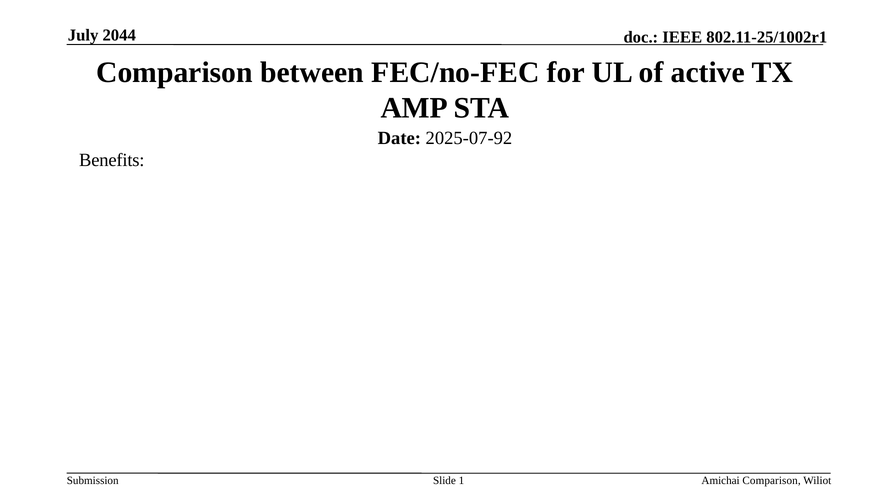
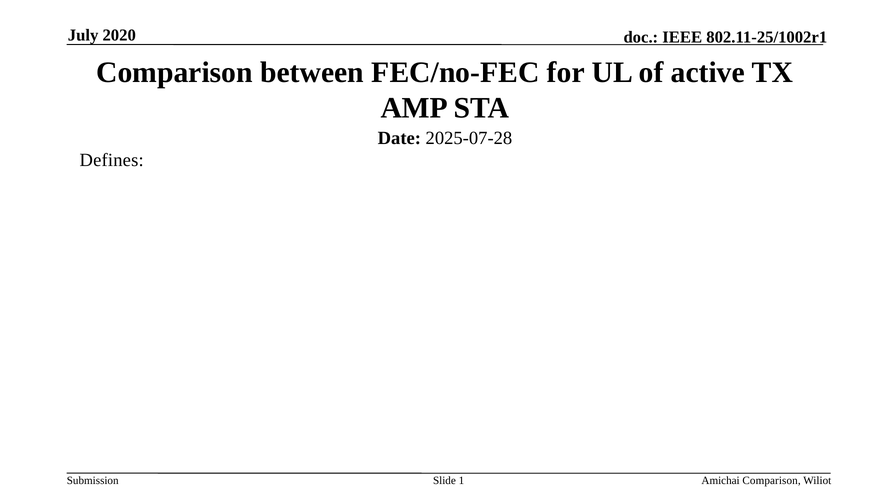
2044: 2044 -> 2020
2025-07-92: 2025-07-92 -> 2025-07-28
Benefits: Benefits -> Defines
